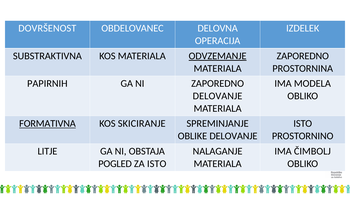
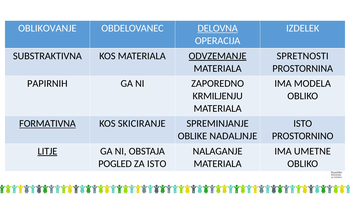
DOVRŠENOST: DOVRŠENOST -> OBLIKOVANJE
DELOVNA underline: none -> present
ZAPOREDNO at (303, 56): ZAPOREDNO -> SPRETNOSTI
DELOVANJE at (218, 96): DELOVANJE -> KRMILJENJU
OBLIKE DELOVANJE: DELOVANJE -> NADALJNJE
LITJE underline: none -> present
ČIMBOLJ: ČIMBOLJ -> UMETNE
